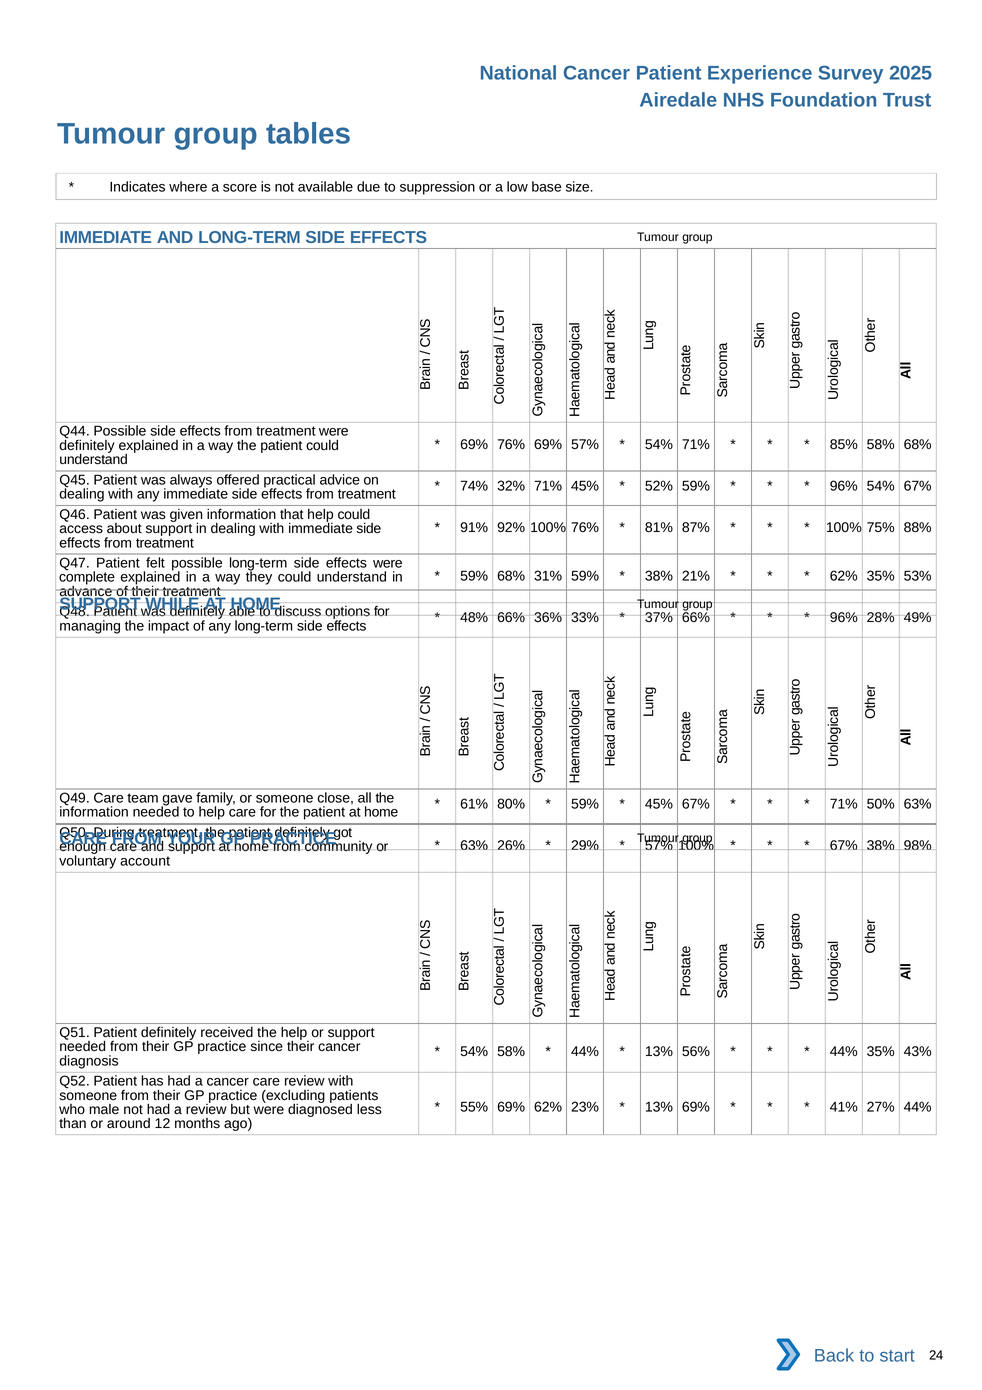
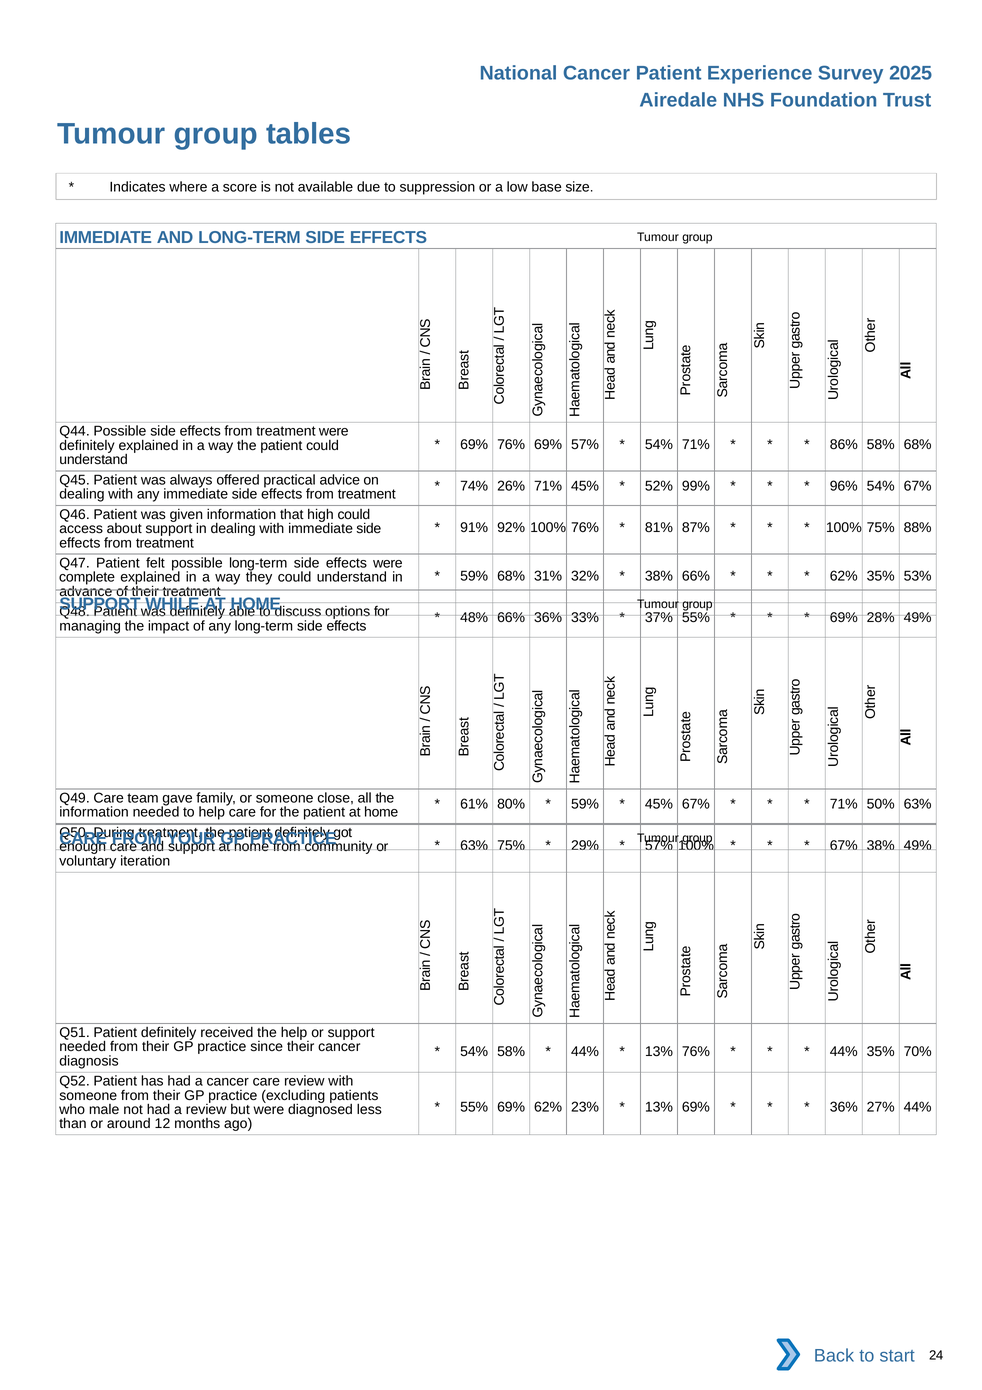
85%: 85% -> 86%
32%: 32% -> 26%
52% 59%: 59% -> 99%
that help: help -> high
31% 59%: 59% -> 32%
38% 21%: 21% -> 66%
37% 66%: 66% -> 55%
96% at (844, 618): 96% -> 69%
63% 26%: 26% -> 75%
38% 98%: 98% -> 49%
account: account -> iteration
13% 56%: 56% -> 76%
43%: 43% -> 70%
41% at (844, 1107): 41% -> 36%
